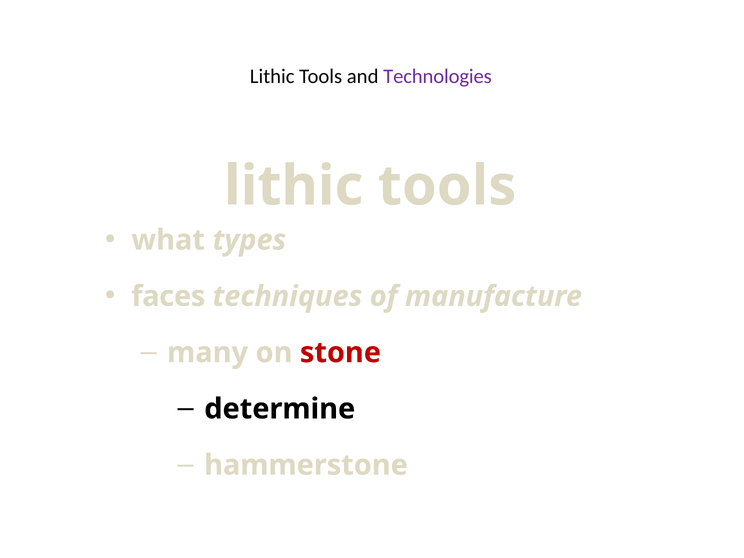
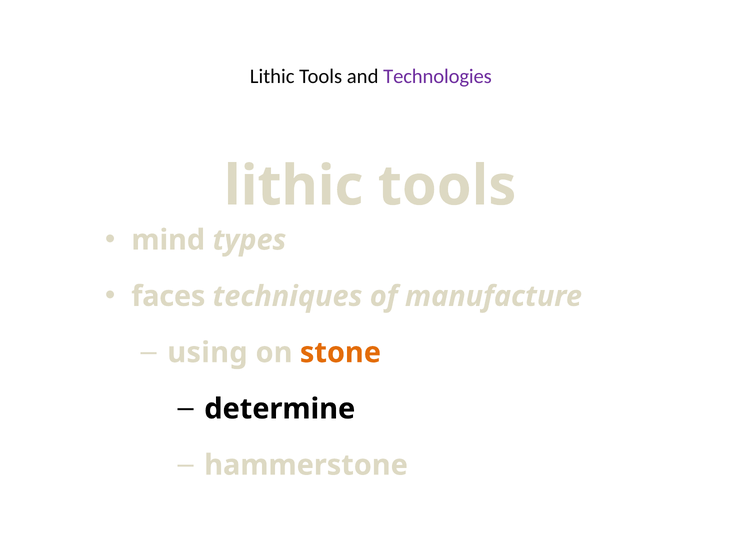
what: what -> mind
many: many -> using
stone colour: red -> orange
